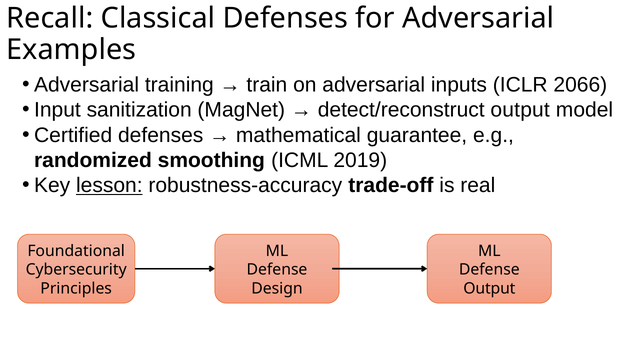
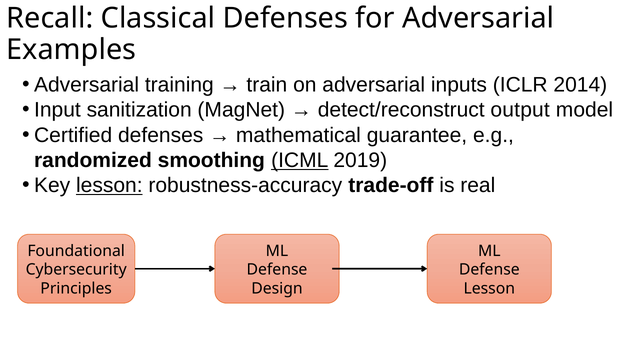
2066: 2066 -> 2014
ICML underline: none -> present
Output at (489, 289): Output -> Lesson
